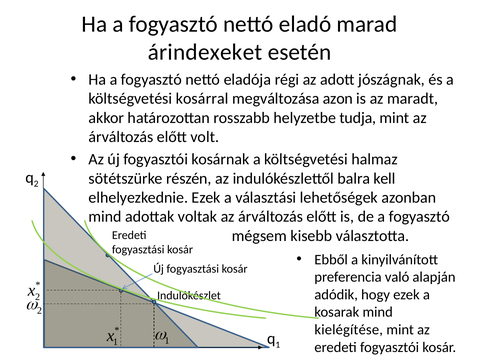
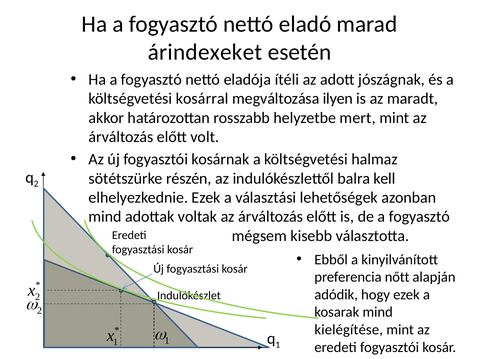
régi: régi -> ítéli
azon: azon -> ilyen
tudja: tudja -> mert
való: való -> nőtt
